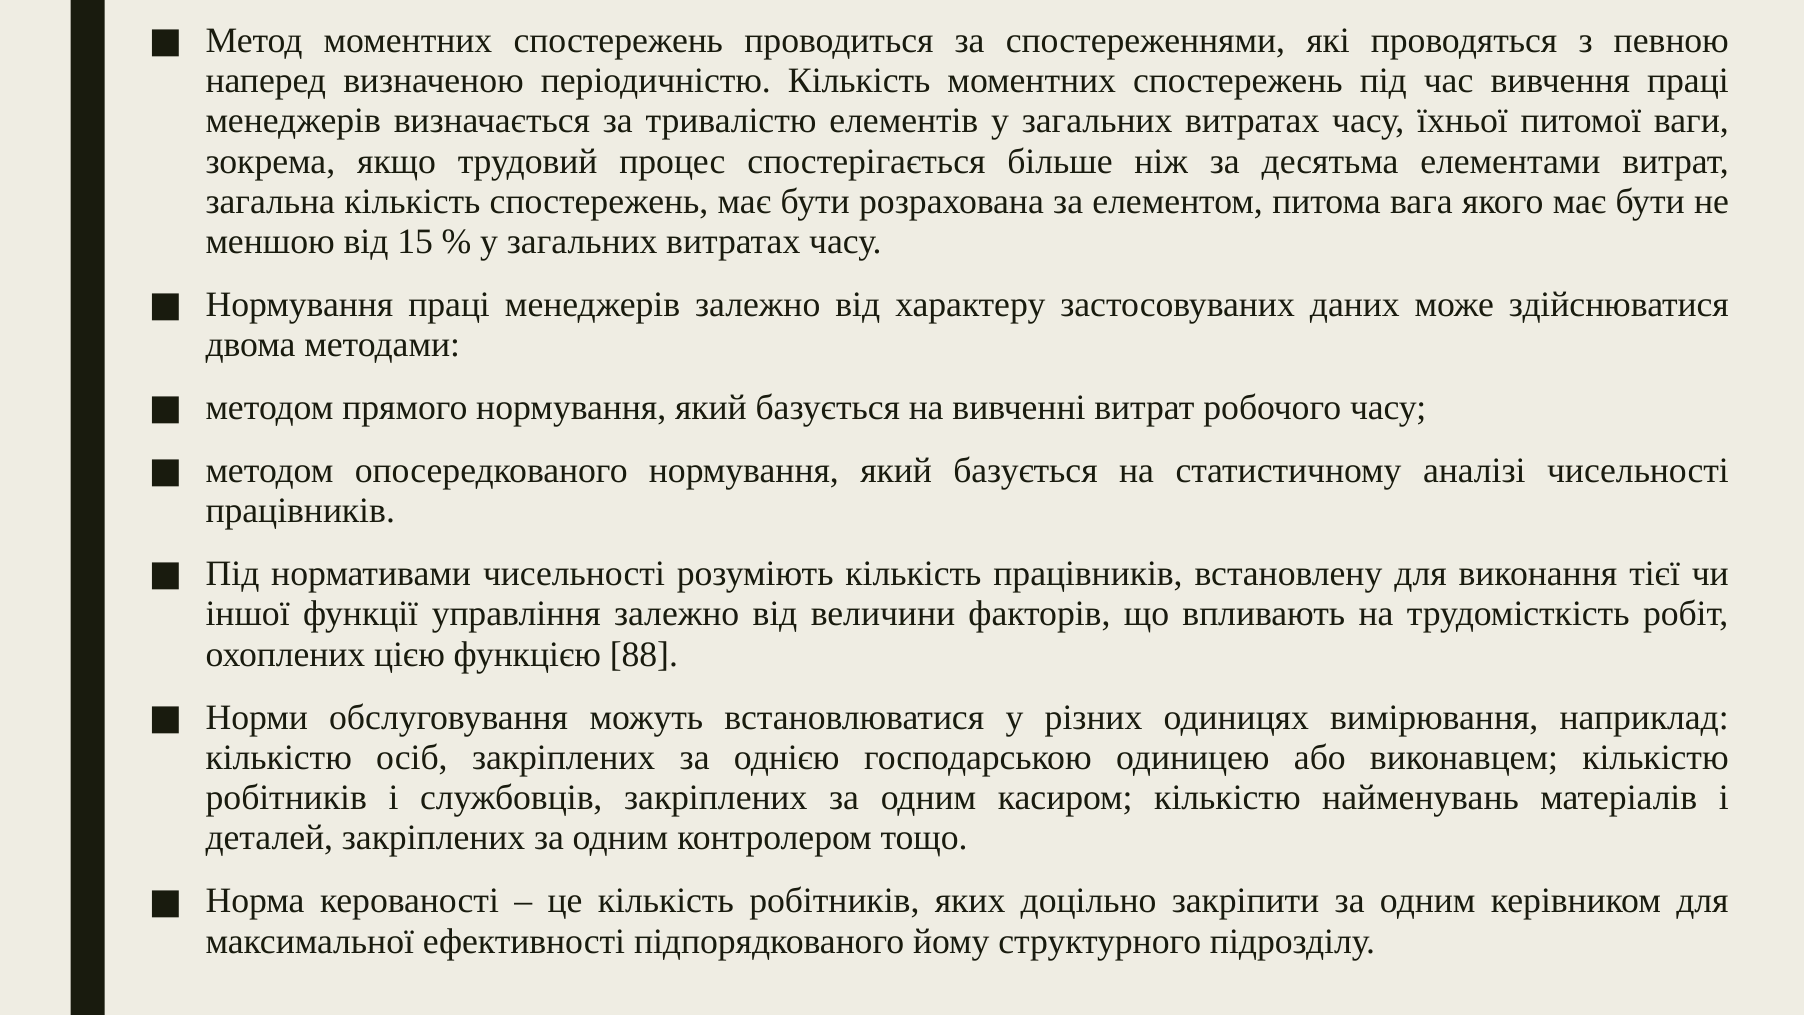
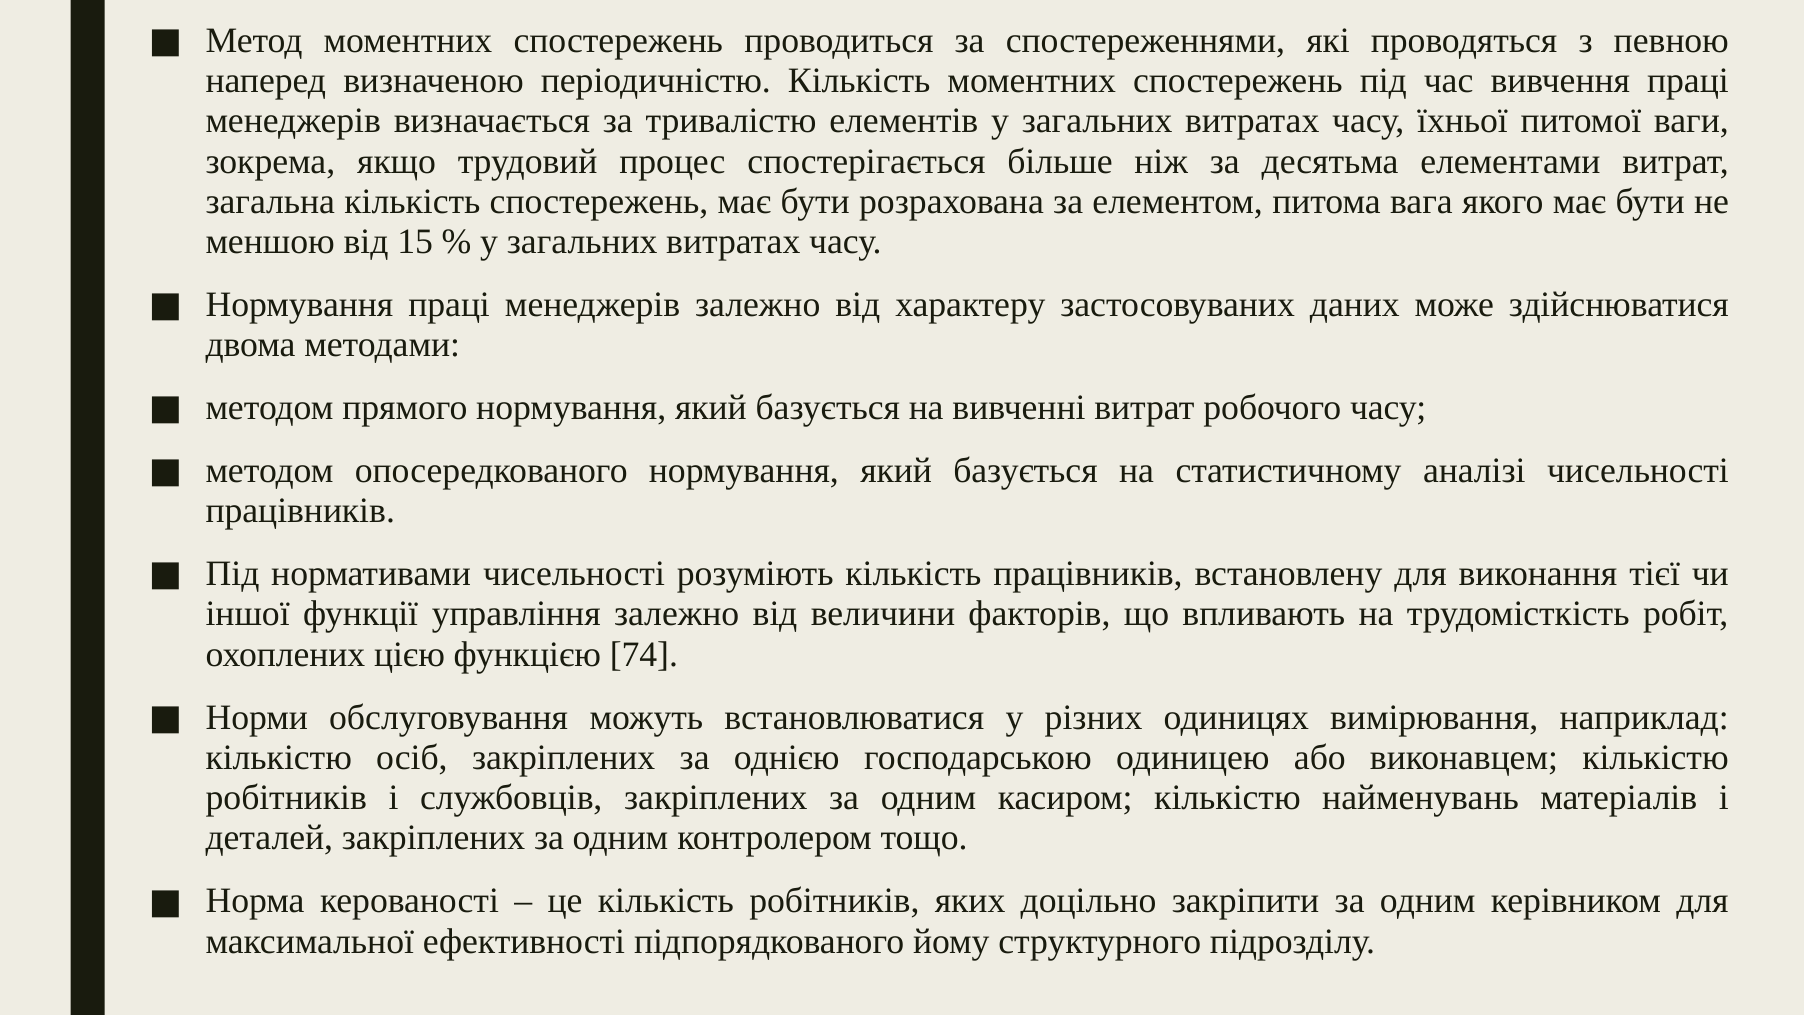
88: 88 -> 74
